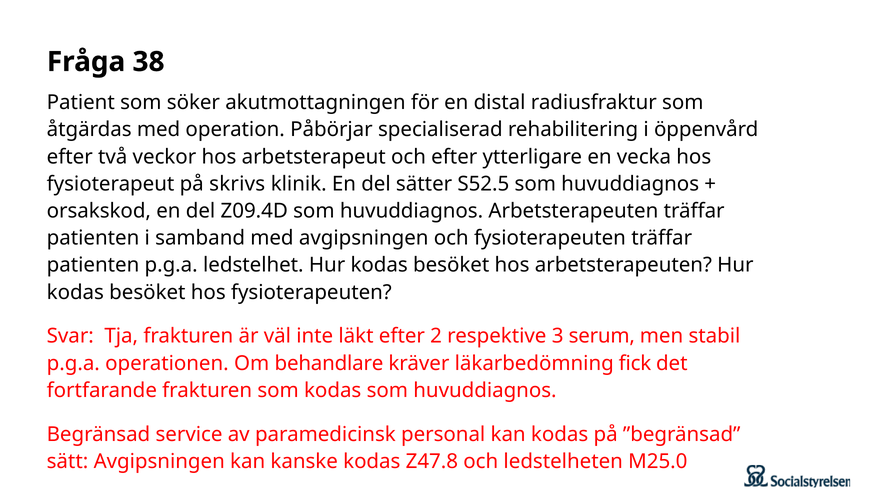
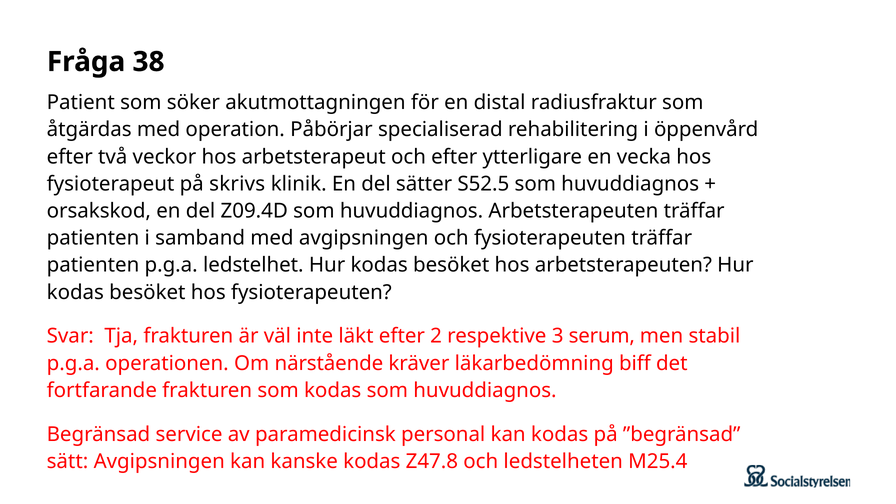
behandlare: behandlare -> närstående
fick: fick -> biff
M25.0: M25.0 -> M25.4
